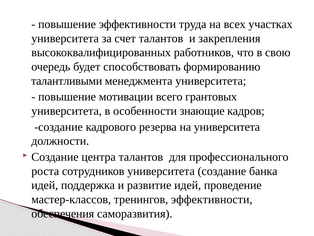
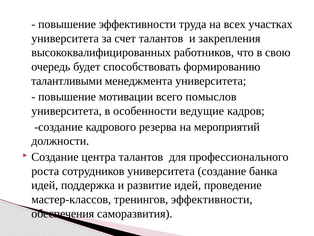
грантовых: грантовых -> помыслов
знающие: знающие -> ведущие
на университета: университета -> мероприятий
